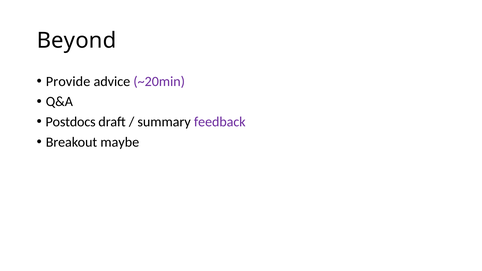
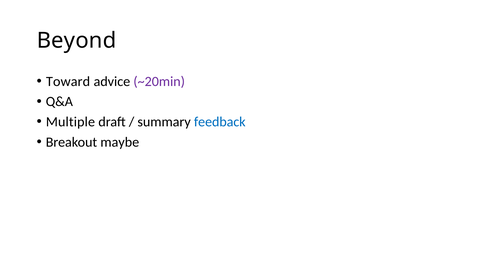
Provide: Provide -> Toward
Postdocs: Postdocs -> Multiple
feedback colour: purple -> blue
